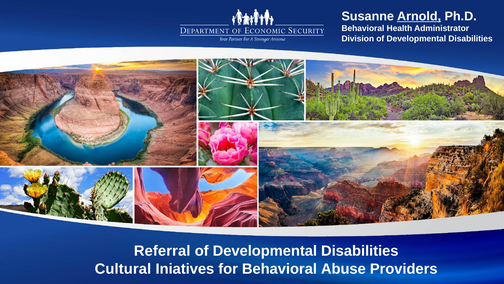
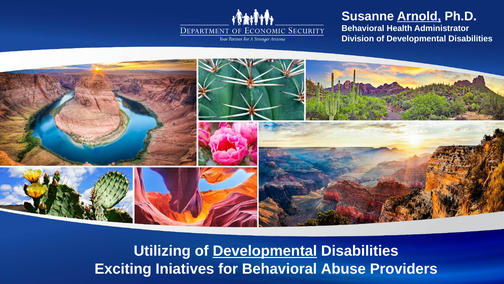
Referral: Referral -> Utilizing
Developmental at (265, 251) underline: none -> present
Cultural: Cultural -> Exciting
